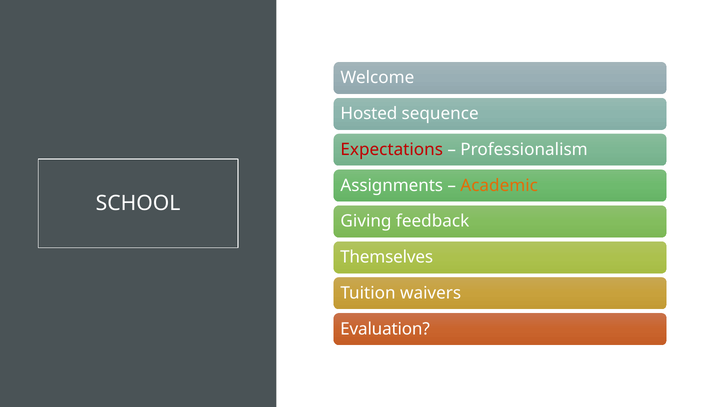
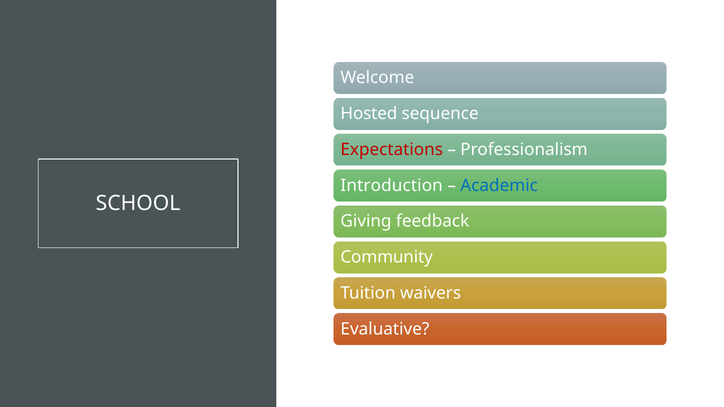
Assignments: Assignments -> Introduction
Academic colour: orange -> blue
Themselves: Themselves -> Community
Evaluation: Evaluation -> Evaluative
